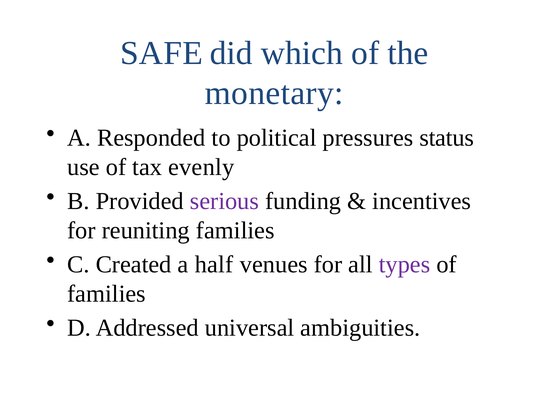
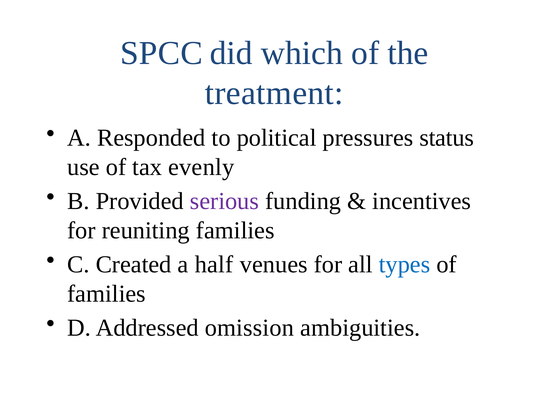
SAFE: SAFE -> SPCC
monetary: monetary -> treatment
types colour: purple -> blue
universal: universal -> omission
